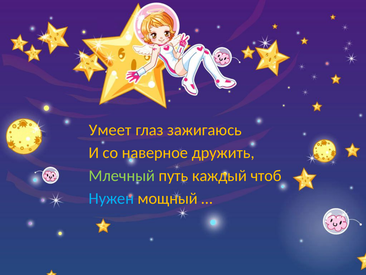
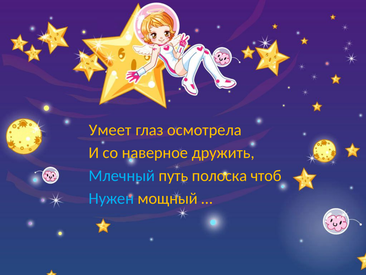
зажигаюсь: зажигаюсь -> осмотрела
Млечный colour: light green -> light blue
каждый: каждый -> полоска
